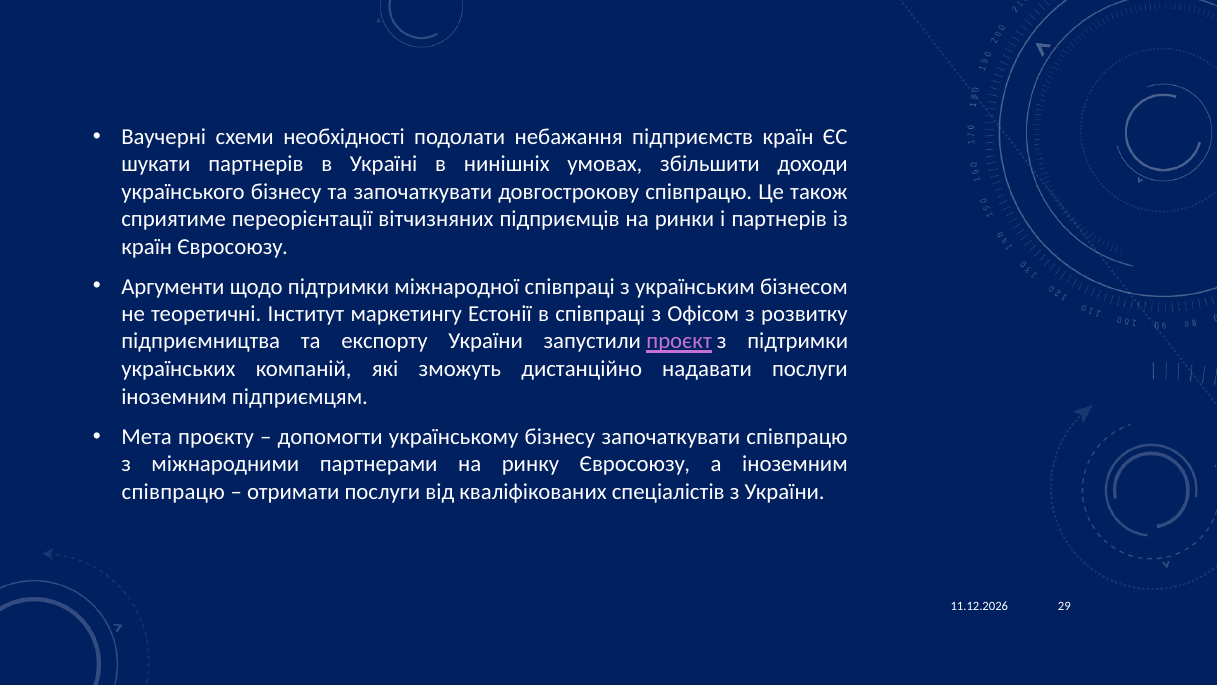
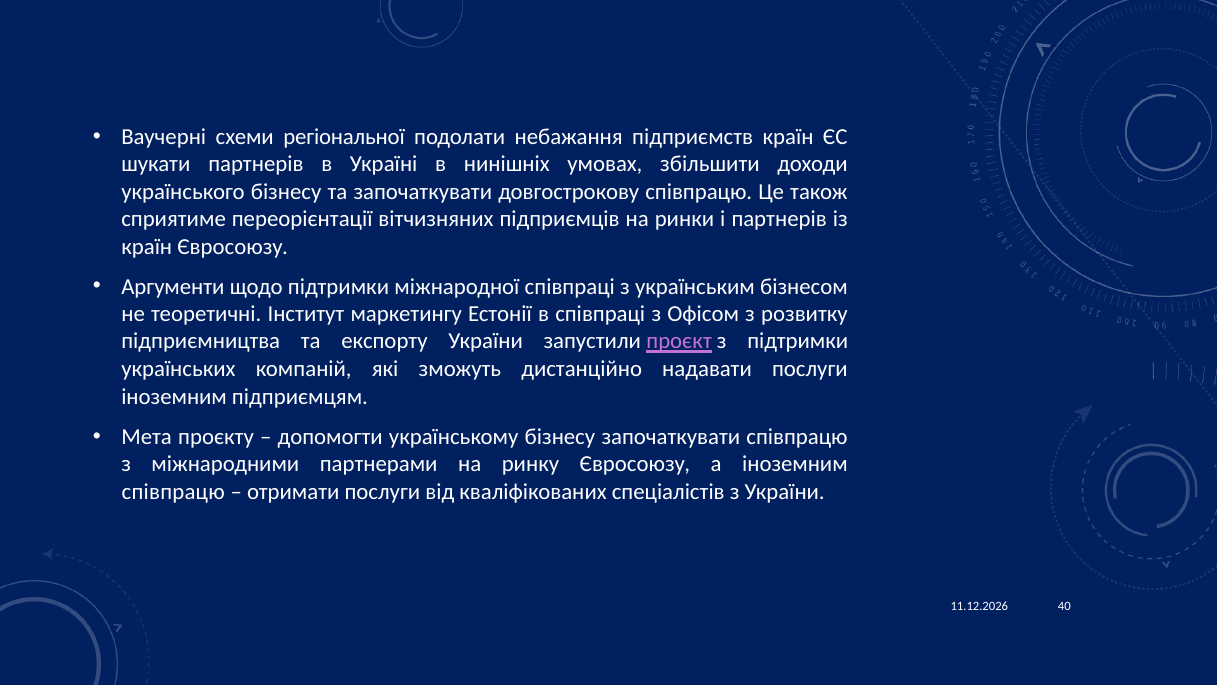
необхідності: необхідності -> регіональної
29: 29 -> 40
